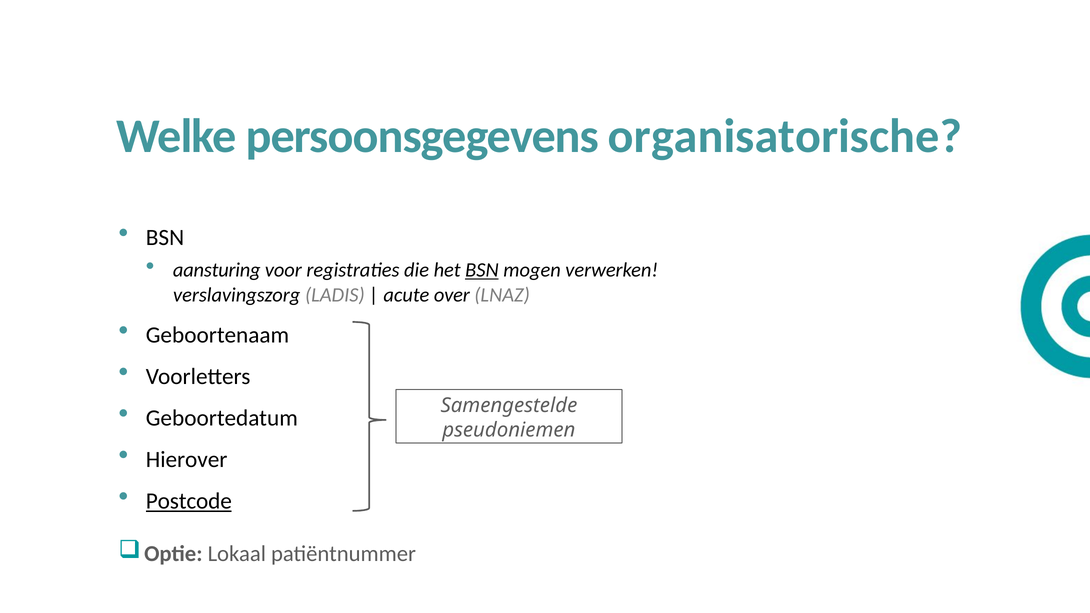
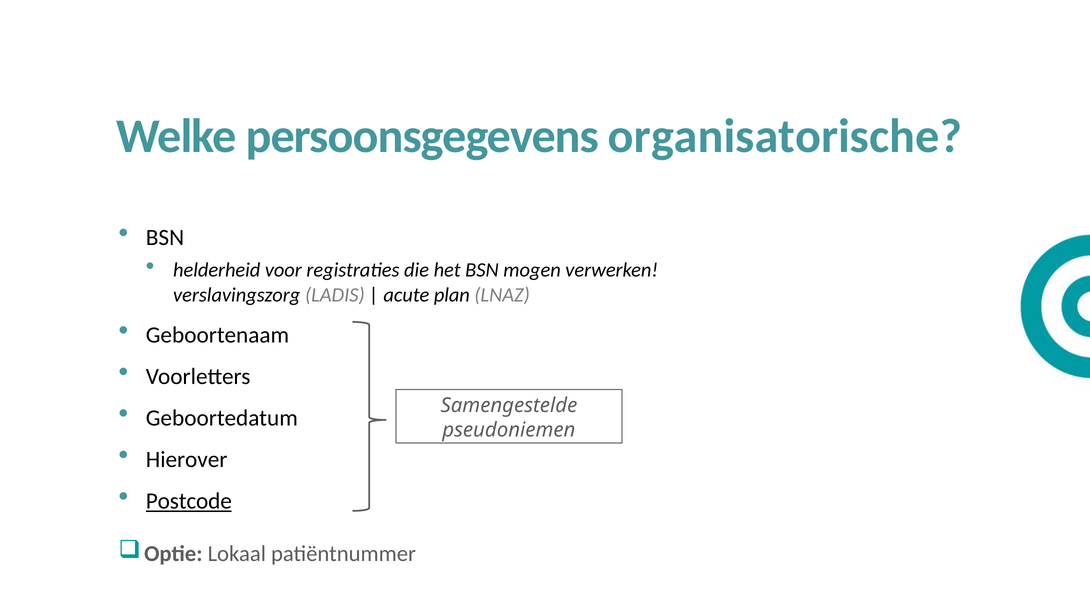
aansturing: aansturing -> helderheid
BSN at (482, 270) underline: present -> none
over: over -> plan
